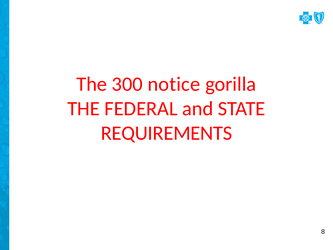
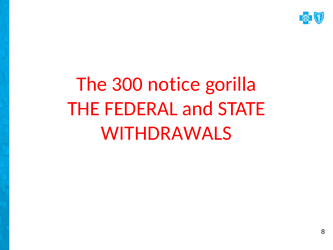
REQUIREMENTS: REQUIREMENTS -> WITHDRAWALS
